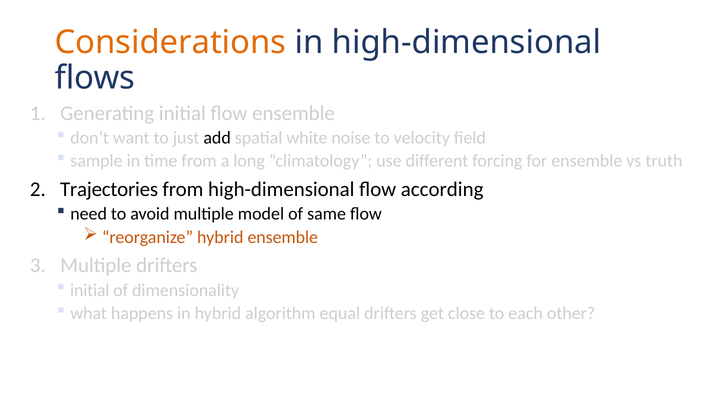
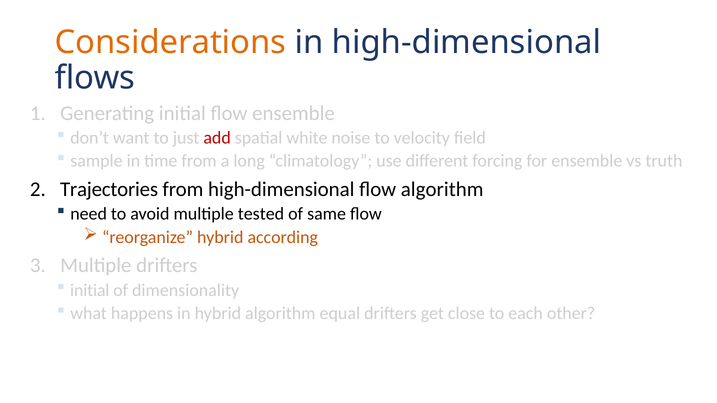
add colour: black -> red
flow according: according -> algorithm
model: model -> tested
hybrid ensemble: ensemble -> according
